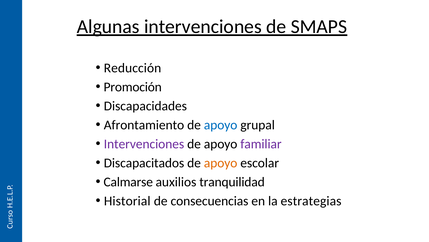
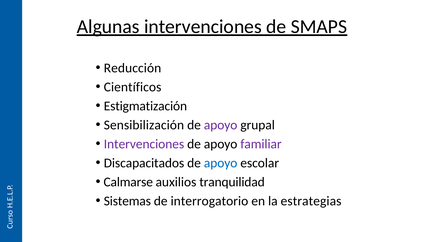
Promoción: Promoción -> Científicos
Discapacidades: Discapacidades -> Estigmatización
Afrontamiento: Afrontamiento -> Sensibilización
apoyo at (221, 125) colour: blue -> purple
apoyo at (221, 163) colour: orange -> blue
Historial: Historial -> Sistemas
consecuencias: consecuencias -> interrogatorio
